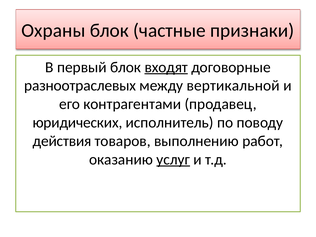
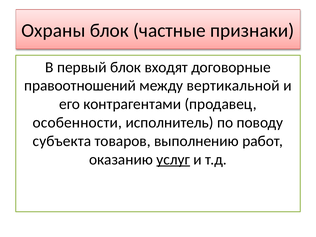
входят underline: present -> none
разноотраслевых: разноотраслевых -> правоотношений
юридических: юридических -> особенности
действия: действия -> субъекта
